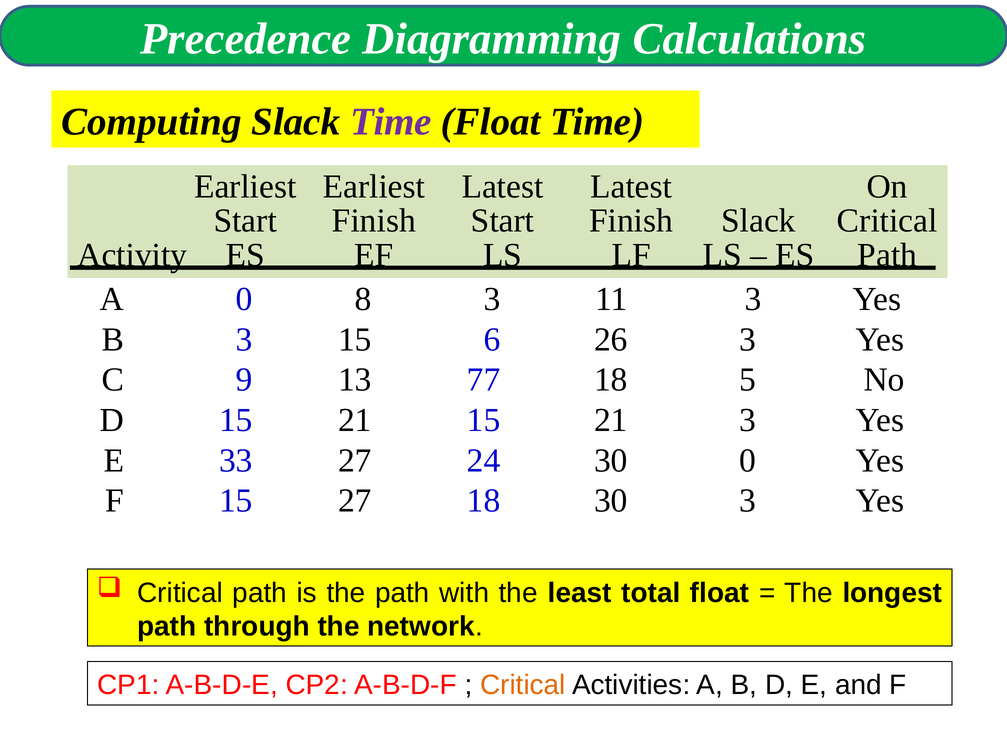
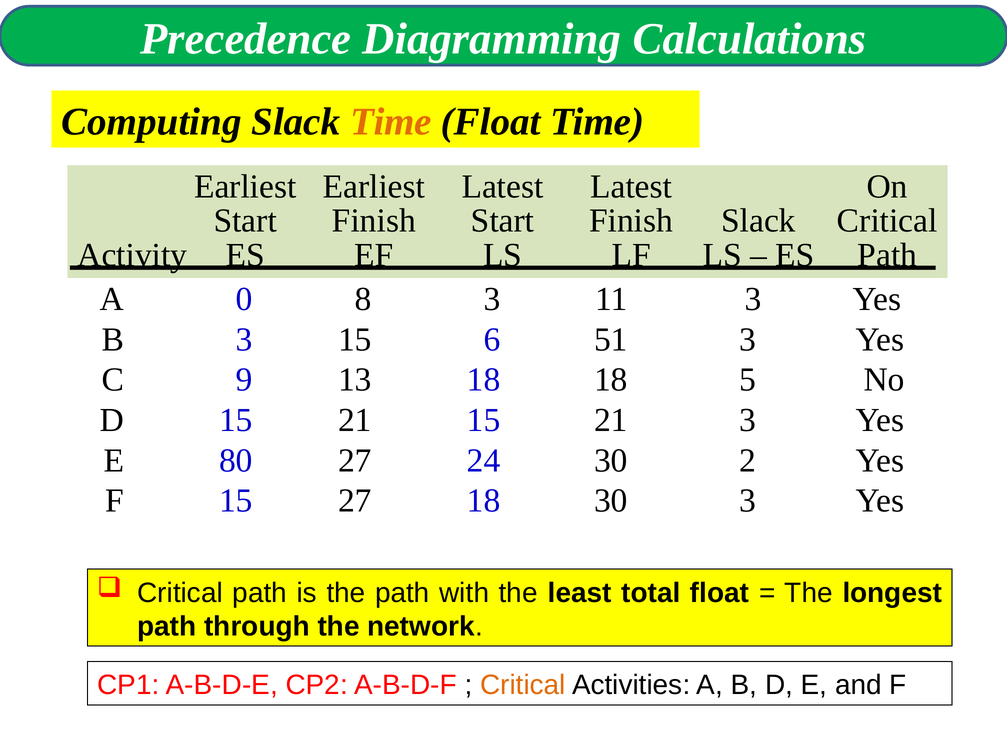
Time at (391, 122) colour: purple -> orange
26: 26 -> 51
13 77: 77 -> 18
33: 33 -> 80
30 0: 0 -> 2
